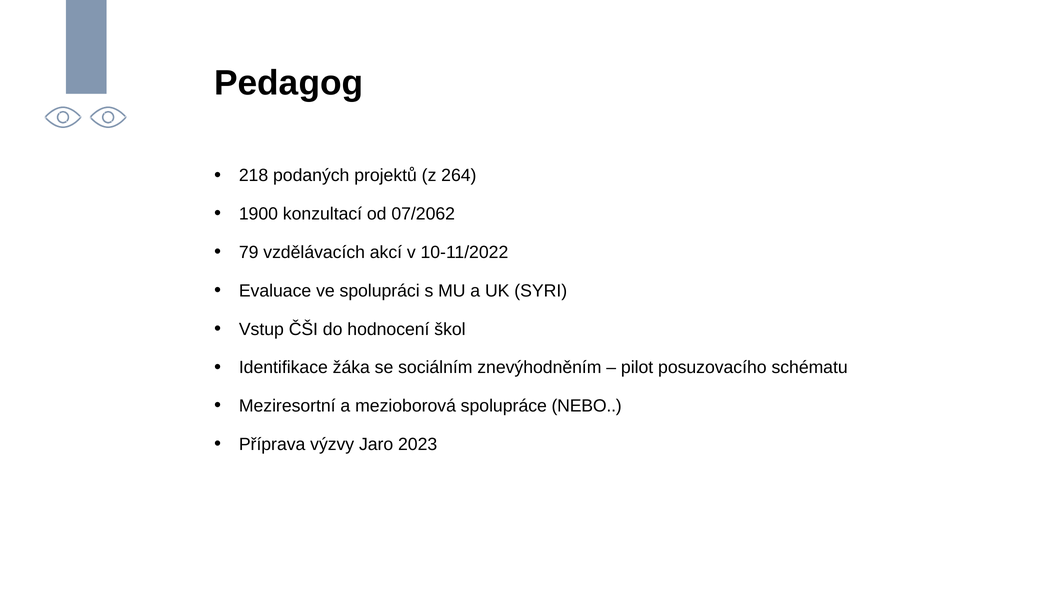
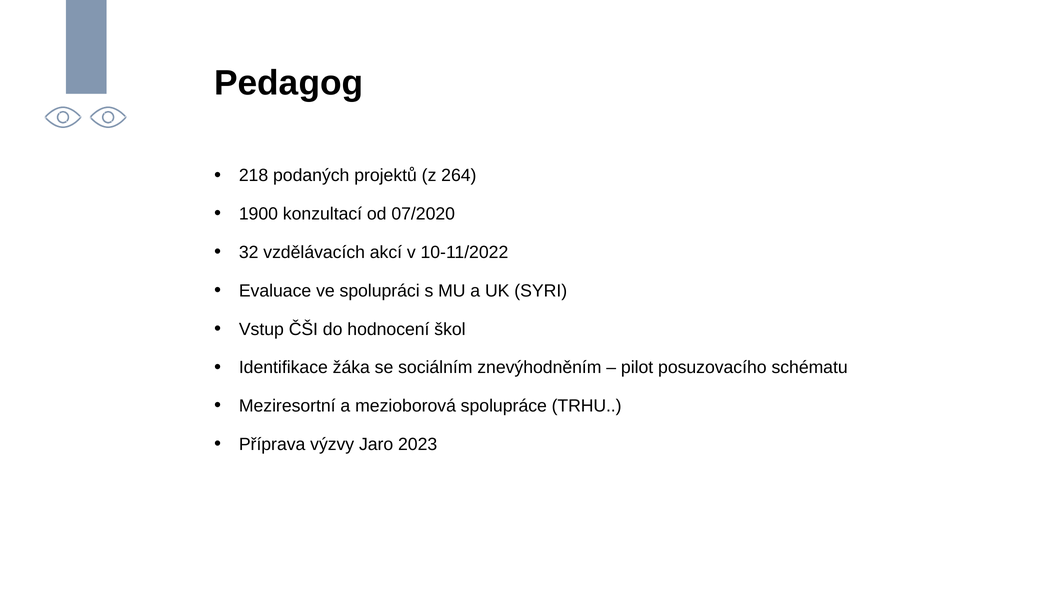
07/2062: 07/2062 -> 07/2020
79: 79 -> 32
NEBO: NEBO -> TRHU
